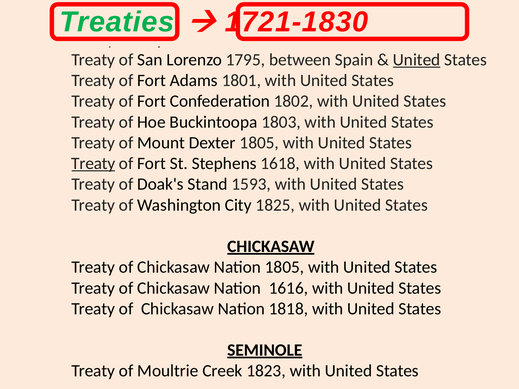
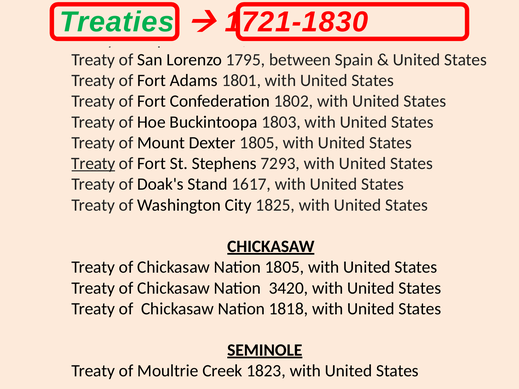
United at (417, 60) underline: present -> none
1618: 1618 -> 7293
1593: 1593 -> 1617
1616: 1616 -> 3420
